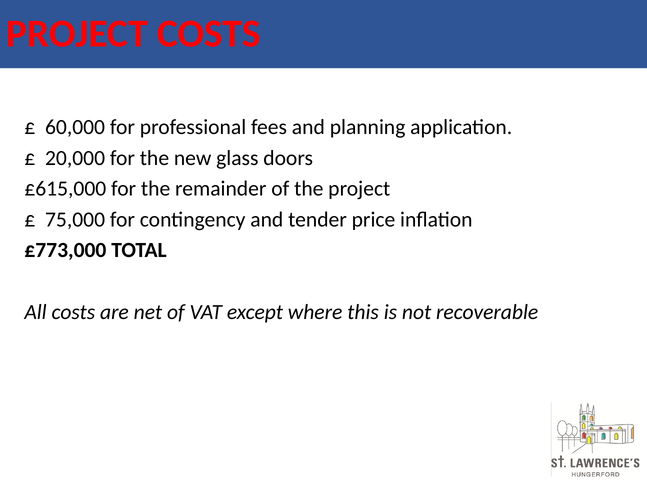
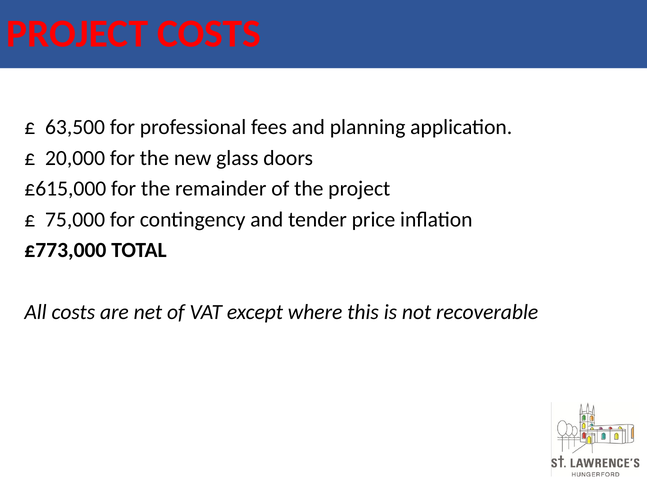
60,000: 60,000 -> 63,500
